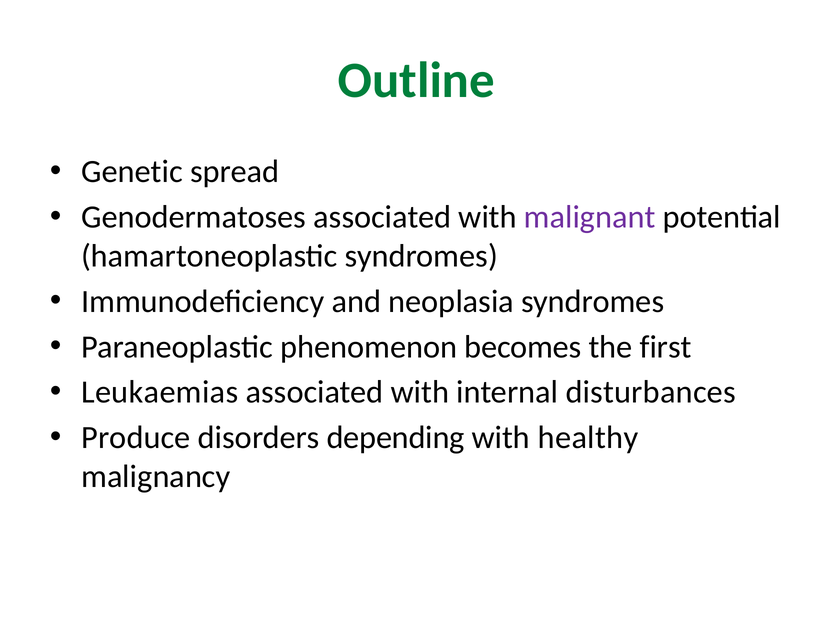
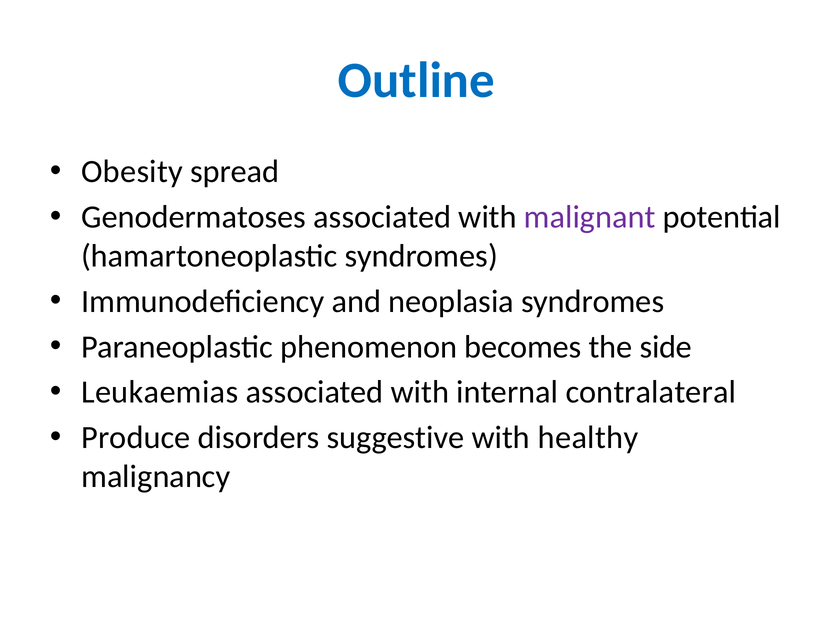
Outline colour: green -> blue
Genetic: Genetic -> Obesity
first: first -> side
disturbances: disturbances -> contralateral
depending: depending -> suggestive
